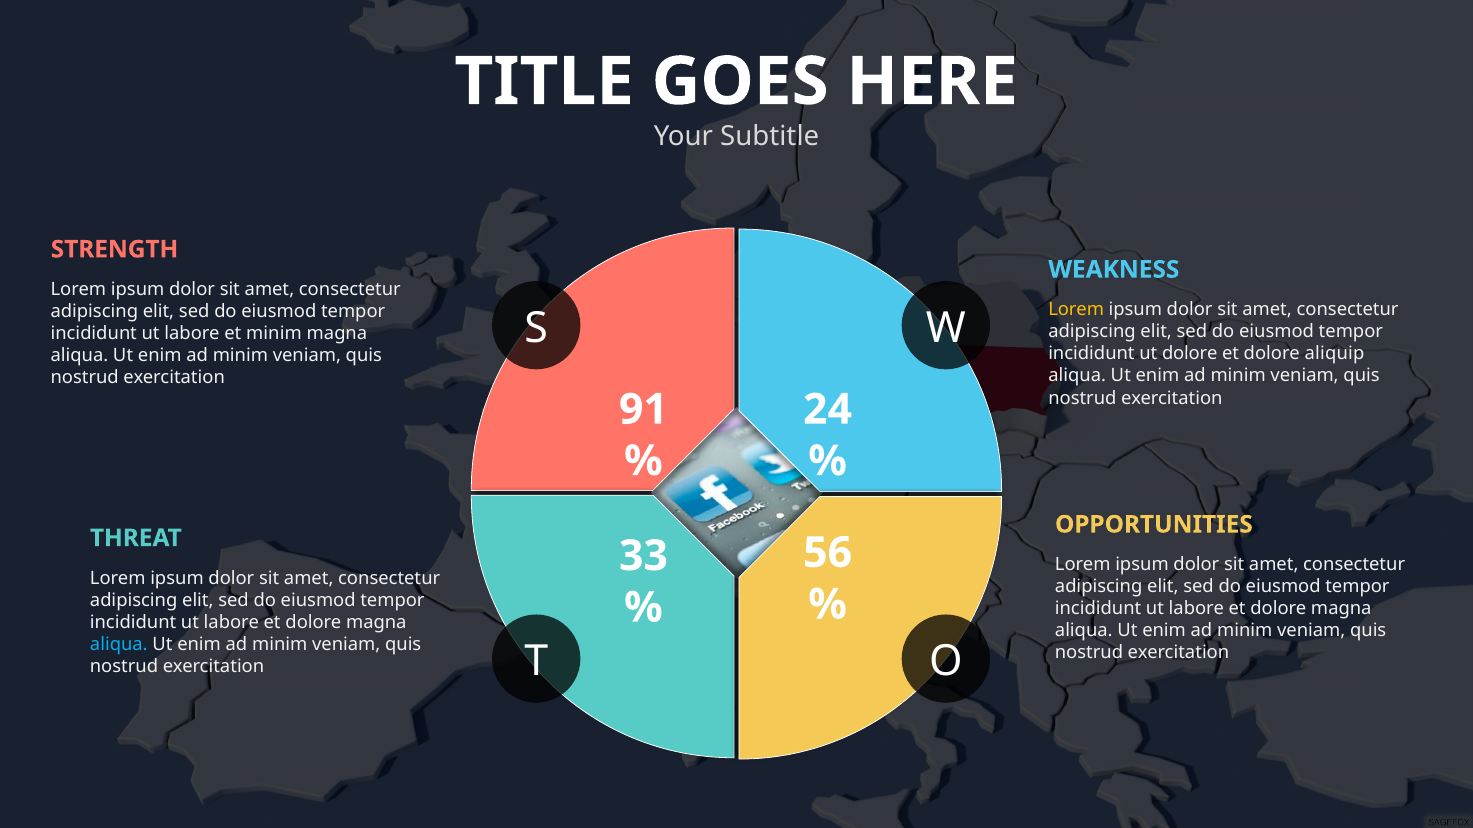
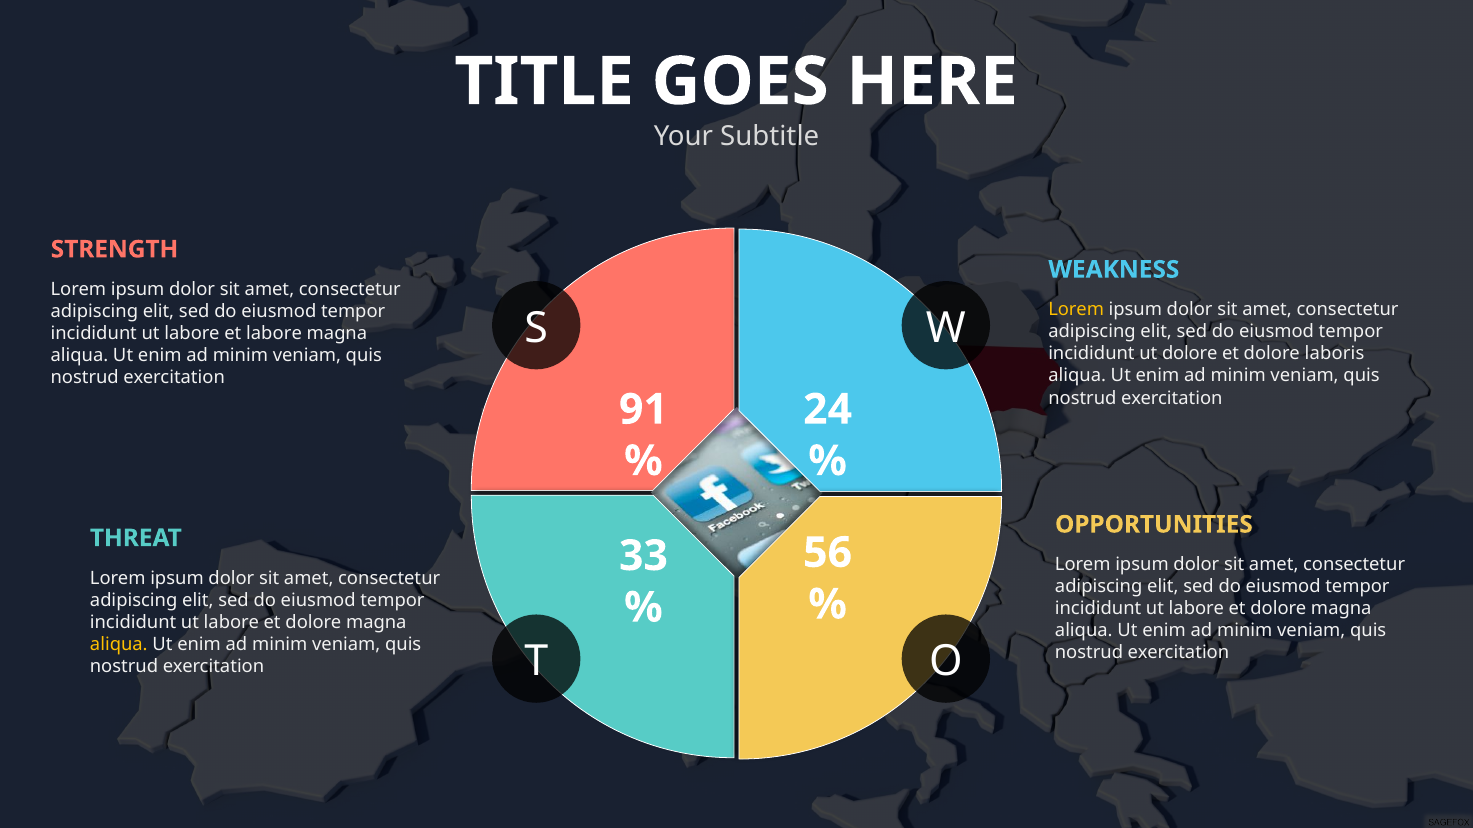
et minim: minim -> labore
aliquip: aliquip -> laboris
aliqua at (119, 645) colour: light blue -> yellow
